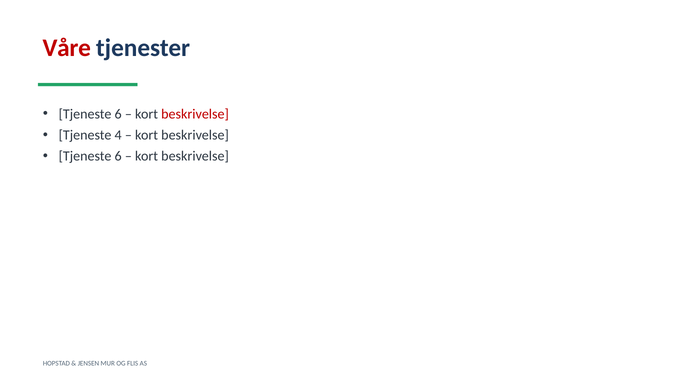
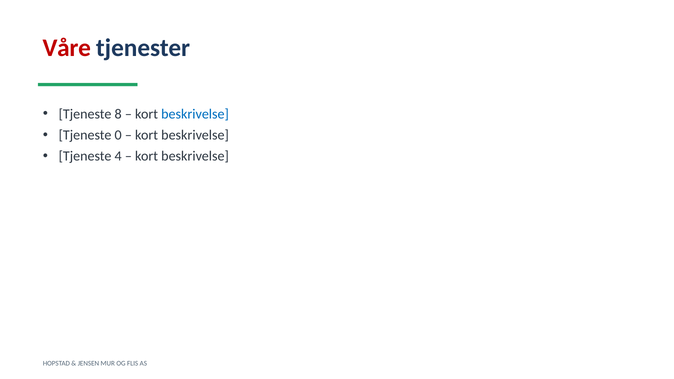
6 at (118, 114): 6 -> 8
beskrivelse at (195, 114) colour: red -> blue
4: 4 -> 0
6 at (118, 156): 6 -> 4
